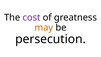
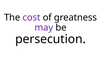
may colour: orange -> purple
